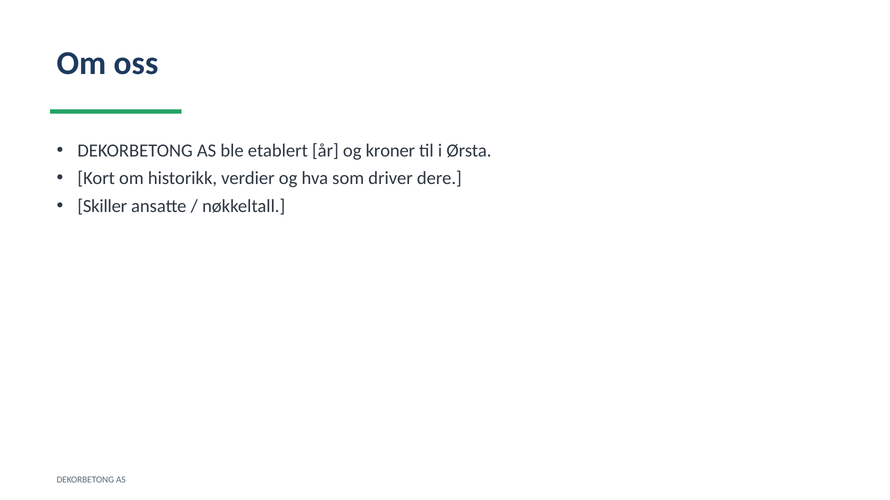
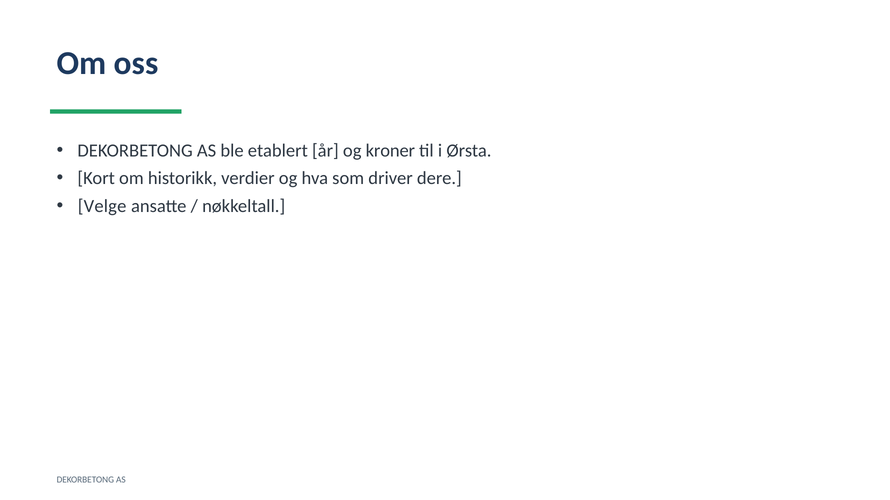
Skiller: Skiller -> Velge
